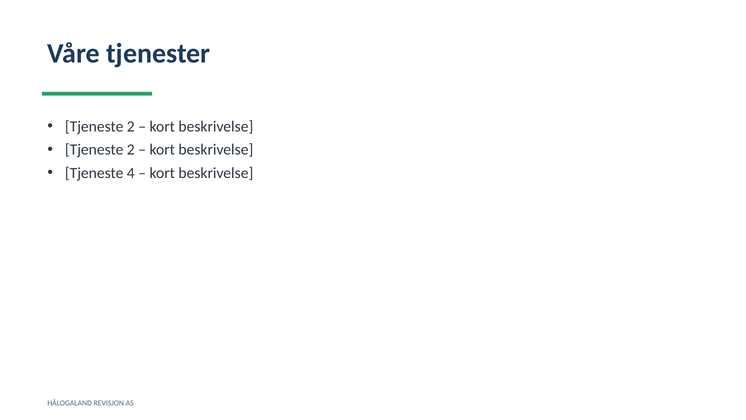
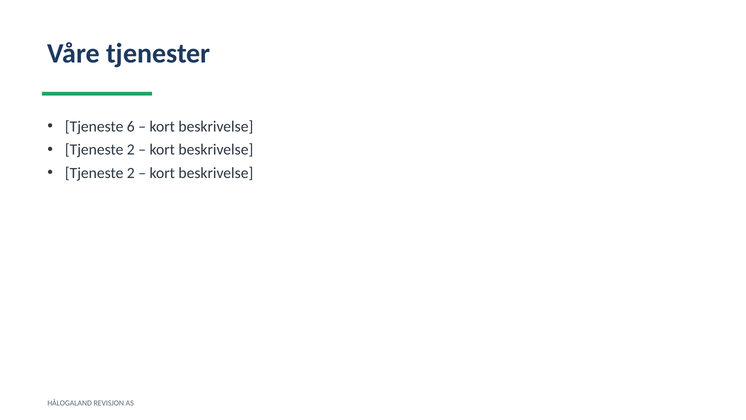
2 at (131, 126): 2 -> 6
4 at (131, 173): 4 -> 2
